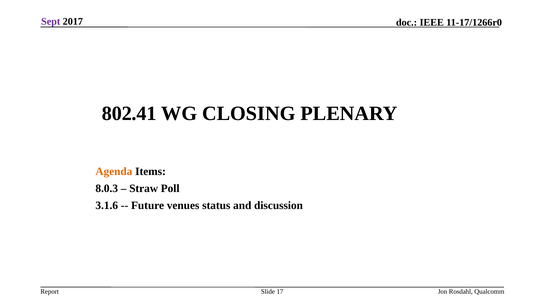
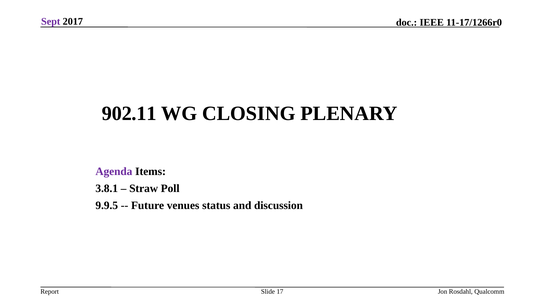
802.41: 802.41 -> 902.11
Agenda colour: orange -> purple
8.0.3: 8.0.3 -> 3.8.1
3.1.6: 3.1.6 -> 9.9.5
